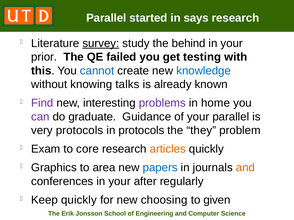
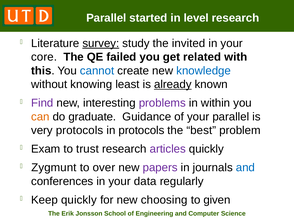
says: says -> level
behind: behind -> invited
prior: prior -> core
testing: testing -> related
talks: talks -> least
already underline: none -> present
home: home -> within
can colour: purple -> orange
they: they -> best
core: core -> trust
articles colour: orange -> purple
Graphics: Graphics -> Zygmunt
area: area -> over
papers colour: blue -> purple
and at (245, 168) colour: orange -> blue
after: after -> data
